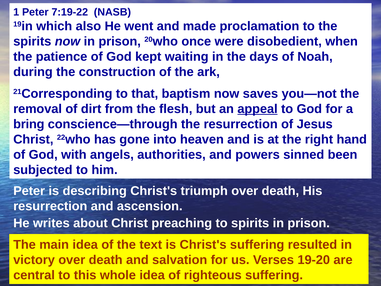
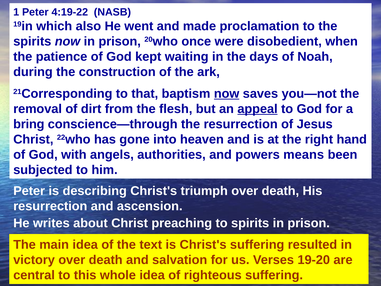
7:19-22: 7:19-22 -> 4:19-22
now at (227, 94) underline: none -> present
sinned: sinned -> means
